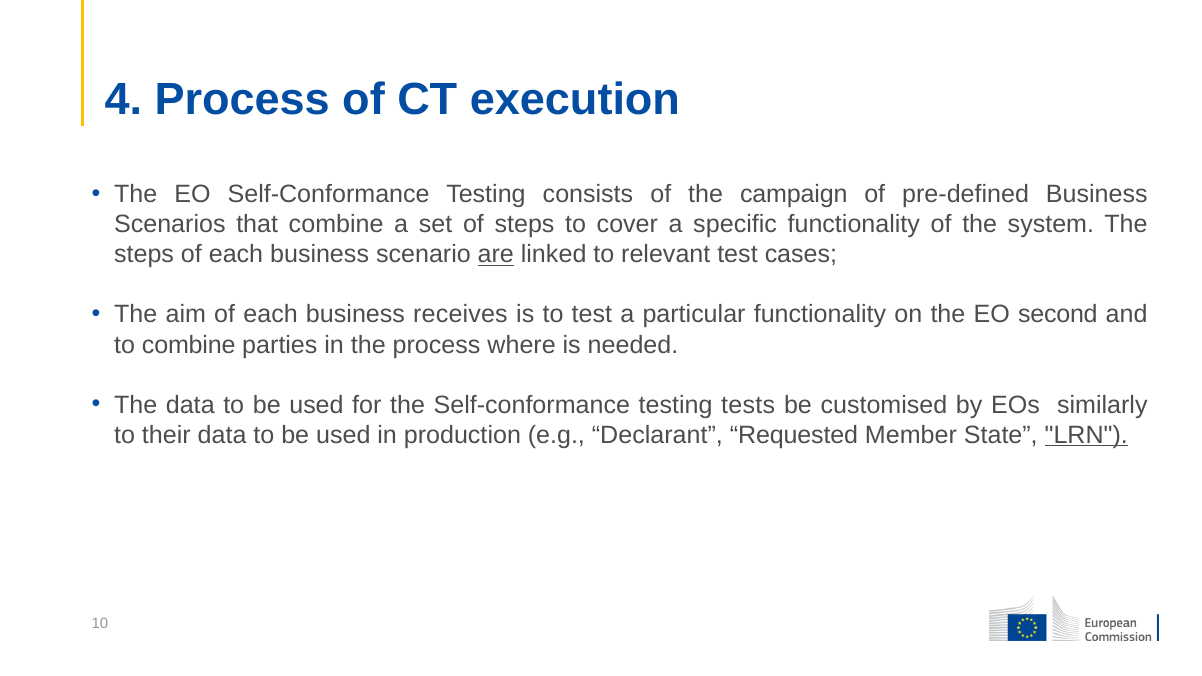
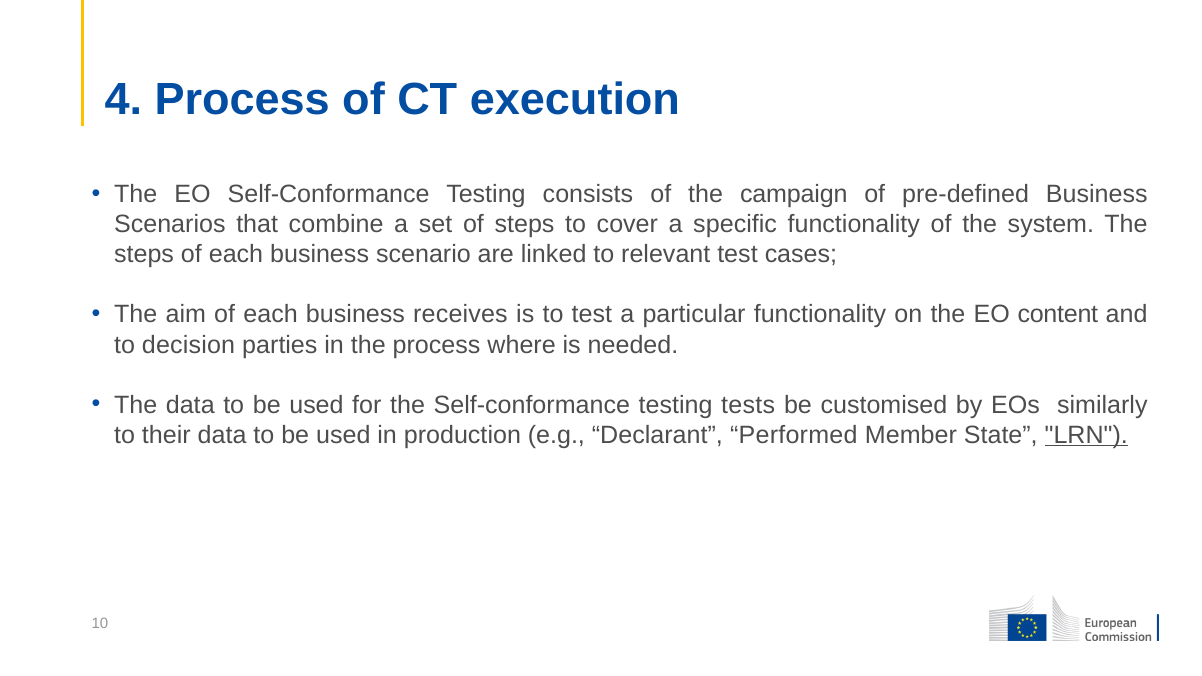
are underline: present -> none
second: second -> content
to combine: combine -> decision
Requested: Requested -> Performed
